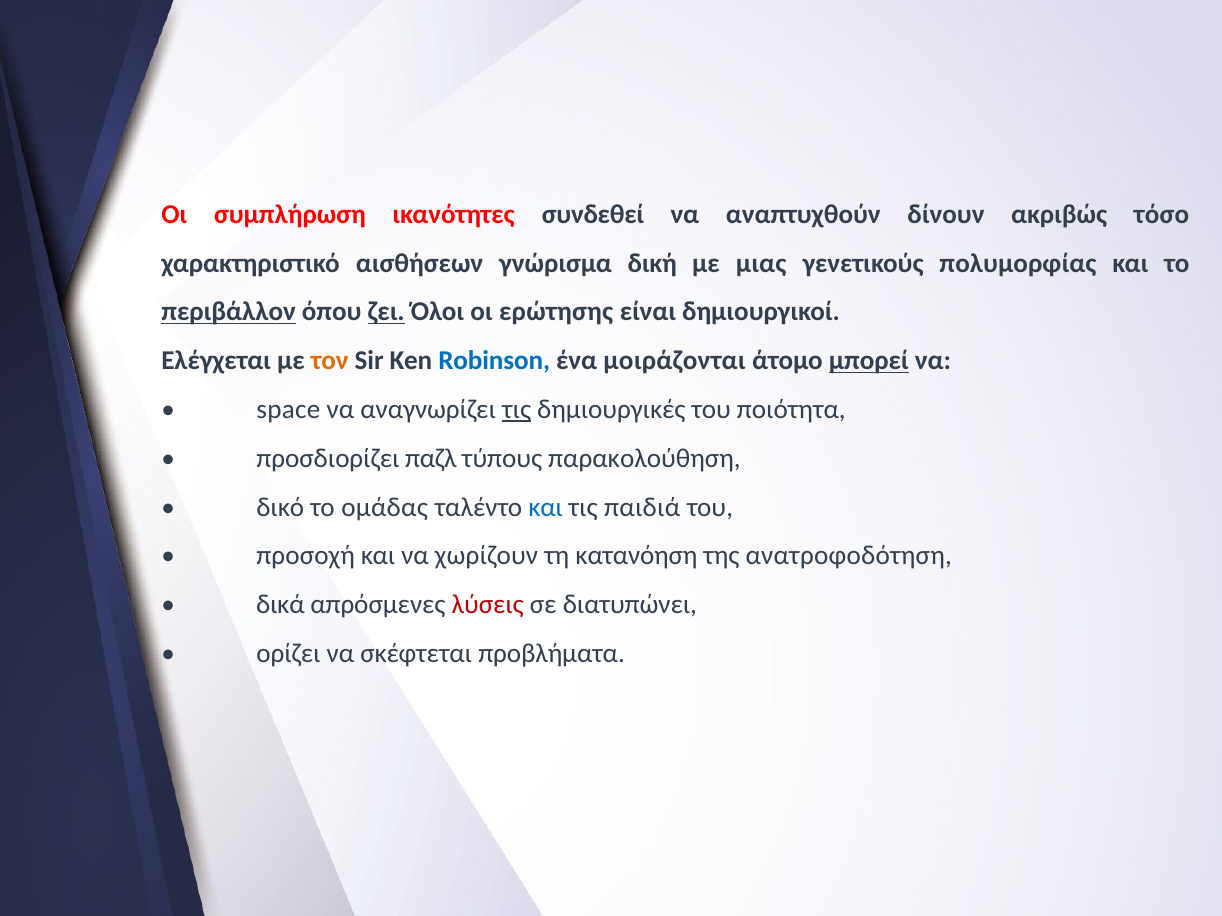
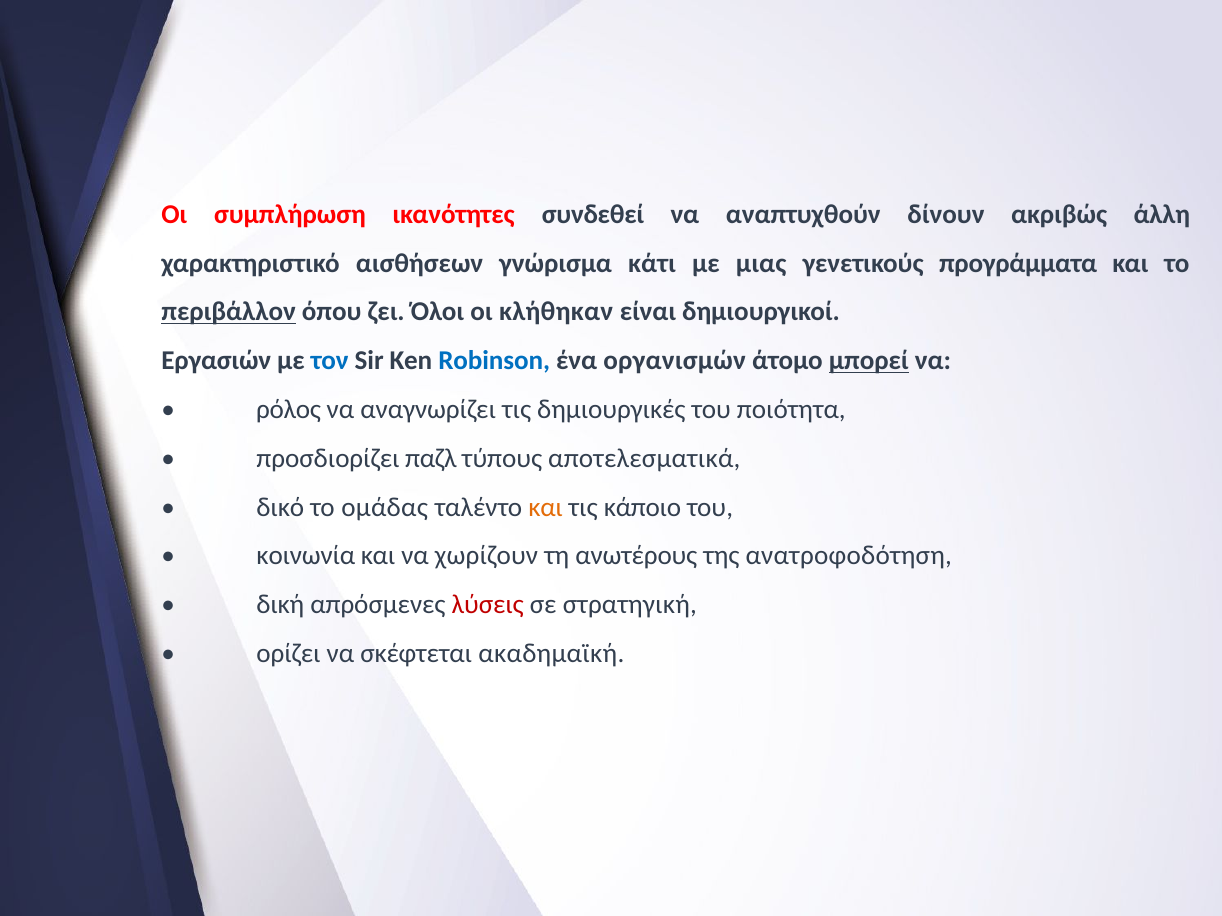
τόσο: τόσο -> άλλη
δική: δική -> κάτι
πολυμορφίας: πολυμορφίας -> προγράμματα
ζει underline: present -> none
ερώτησης: ερώτησης -> κλήθηκαν
Ελέγχεται: Ελέγχεται -> Εργασιών
τον colour: orange -> blue
μοιράζονται: μοιράζονται -> οργανισμών
space: space -> ρόλος
τις at (517, 410) underline: present -> none
παρακολούθηση: παρακολούθηση -> αποτελεσματικά
και at (546, 508) colour: blue -> orange
παιδιά: παιδιά -> κάποιο
προσοχή: προσοχή -> κοινωνία
κατανόηση: κατανόηση -> ανωτέρους
δικά: δικά -> δική
διατυπώνει: διατυπώνει -> στρατηγική
προβλήματα: προβλήματα -> ακαδημαϊκή
